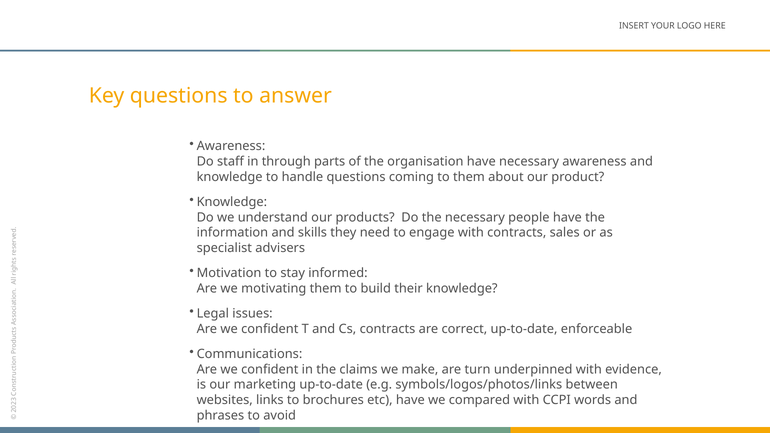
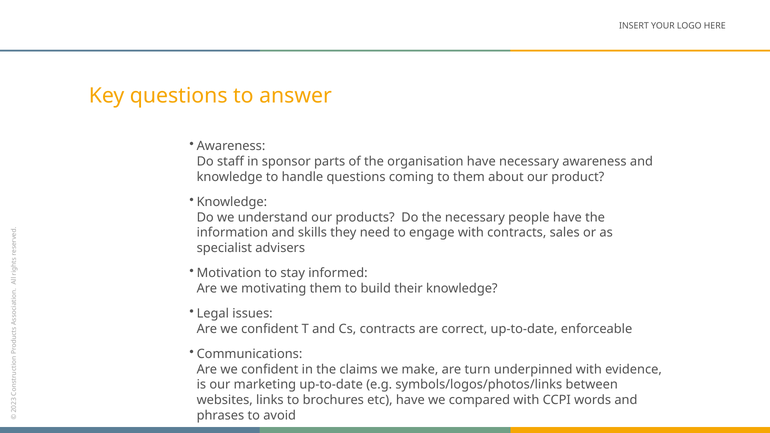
through: through -> sponsor
